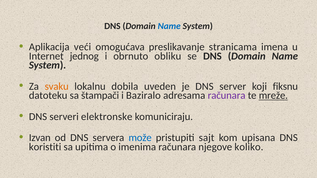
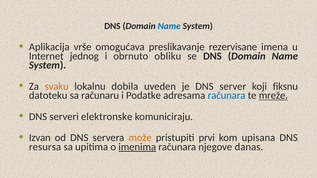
veći: veći -> vrše
stranicama: stranicama -> rezervisane
štampači: štampači -> računaru
Baziralo: Baziralo -> Podatke
računara at (227, 96) colour: purple -> blue
može colour: blue -> orange
sajt: sajt -> prvi
koristiti: koristiti -> resursa
imenima underline: none -> present
koliko: koliko -> danas
